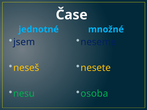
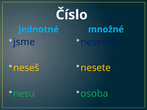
Čase: Čase -> Číslo
jsem: jsem -> jsme
